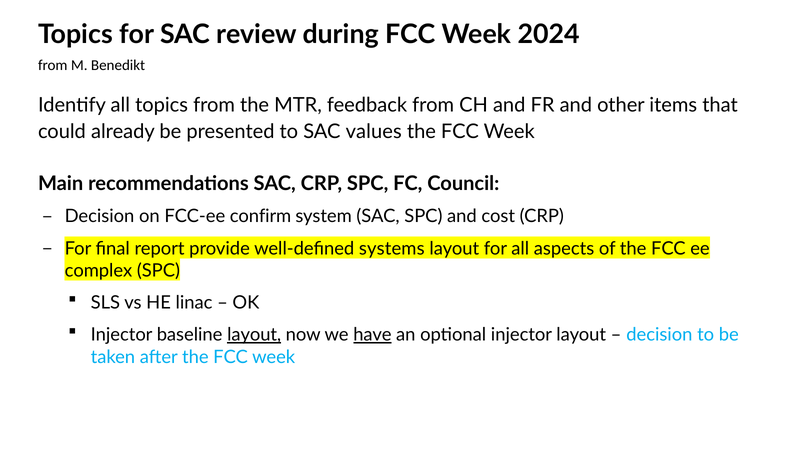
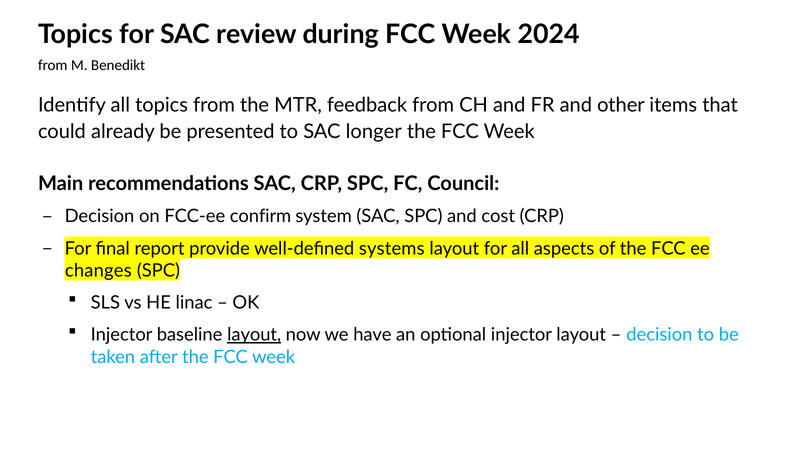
values: values -> longer
complex: complex -> changes
have underline: present -> none
